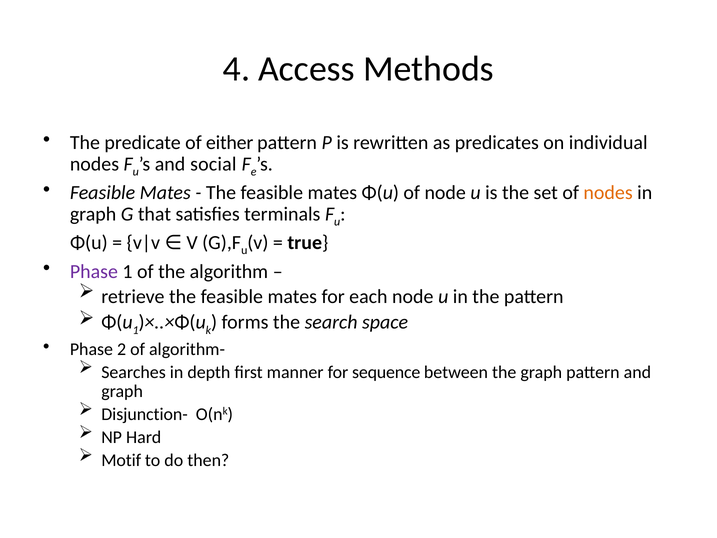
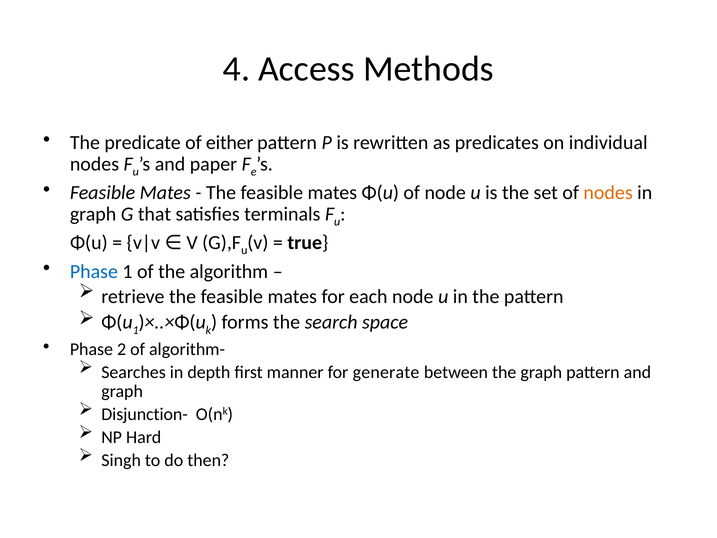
social: social -> paper
Phase at (94, 271) colour: purple -> blue
sequence: sequence -> generate
Motif: Motif -> Singh
